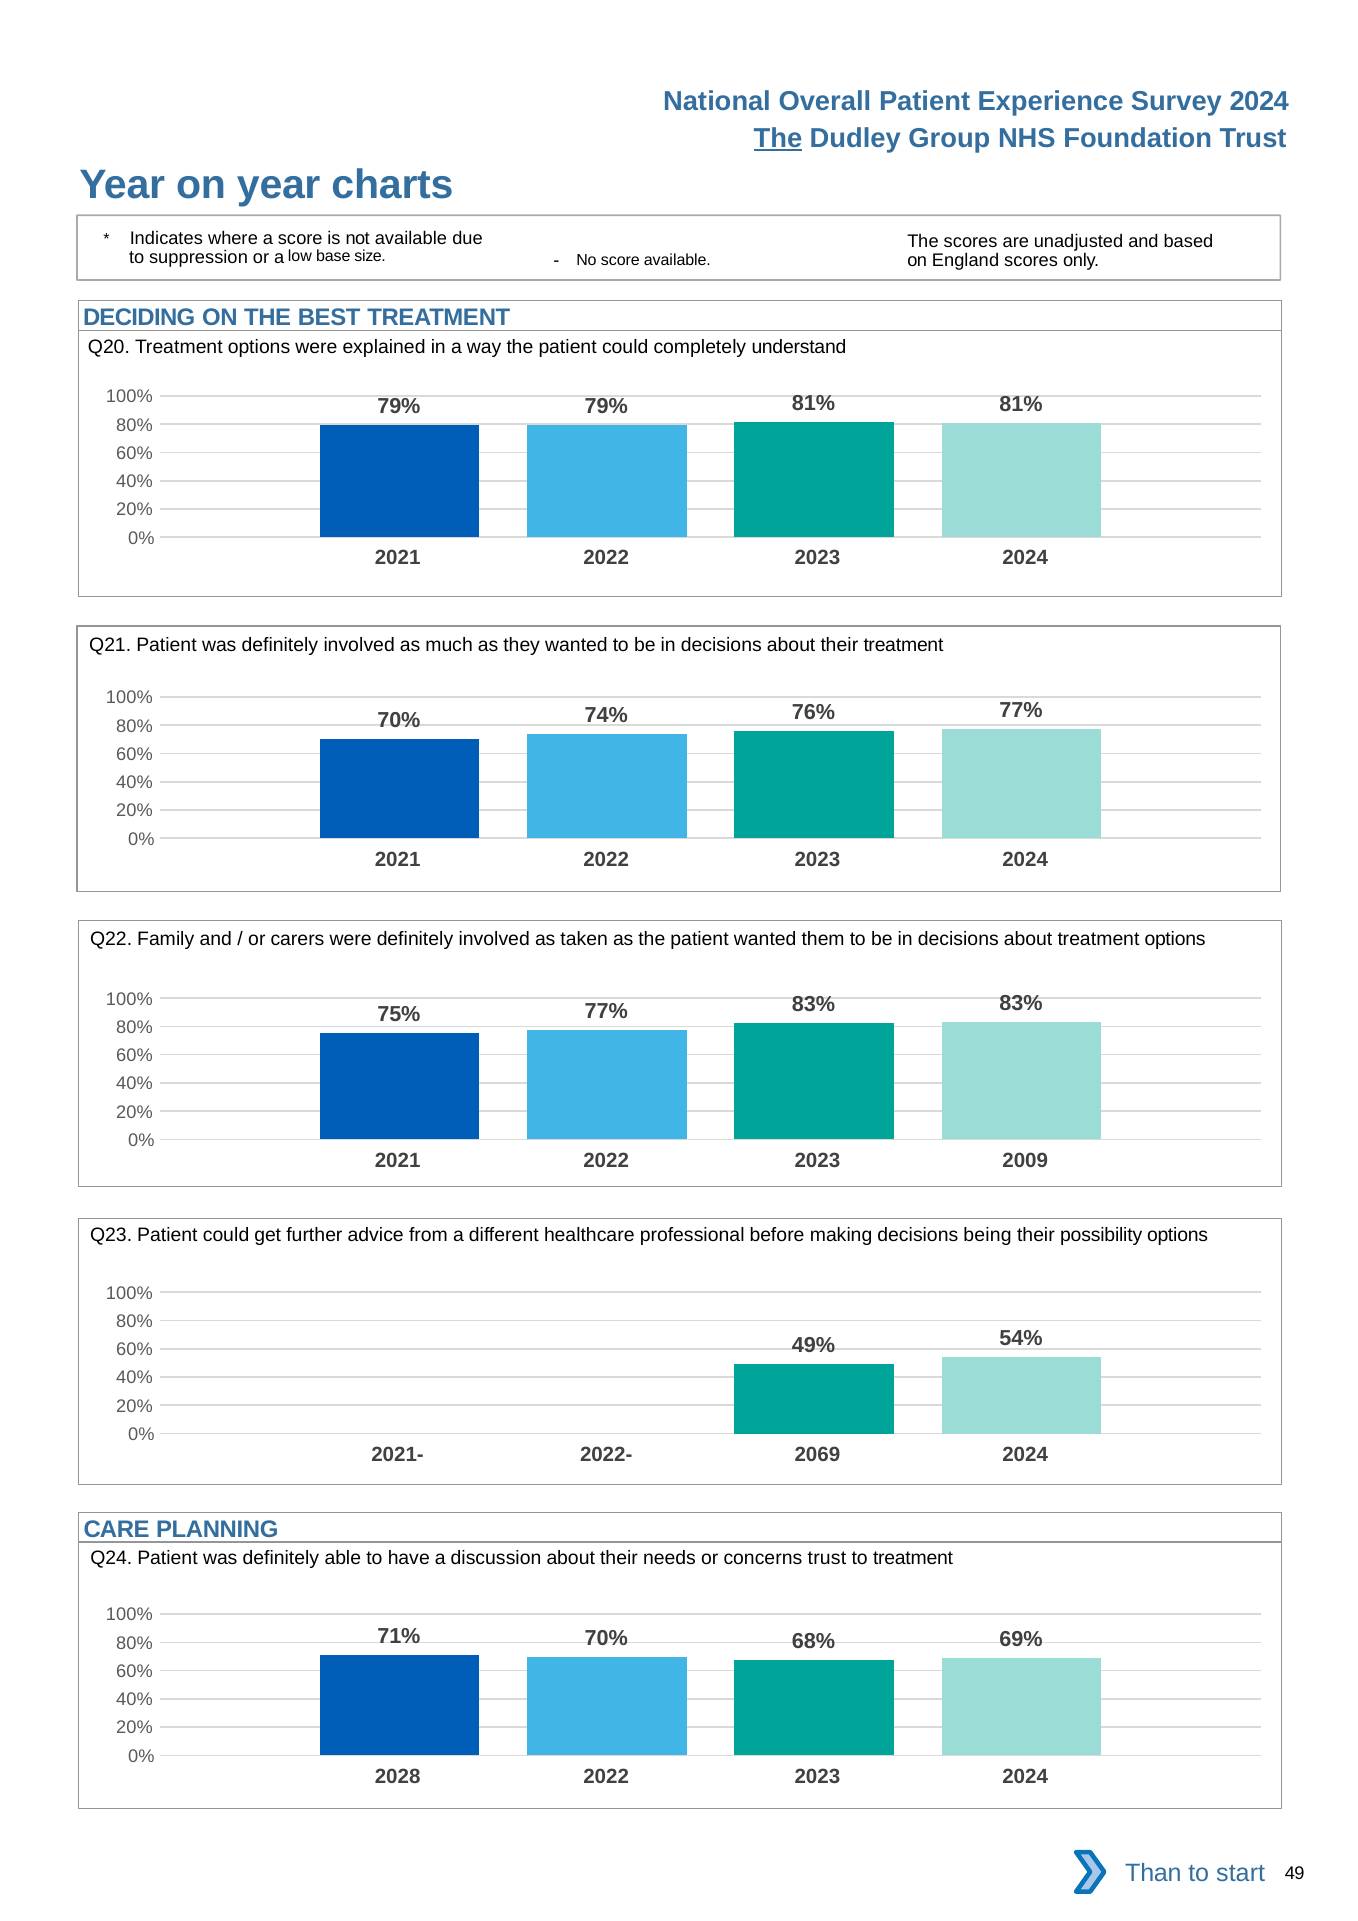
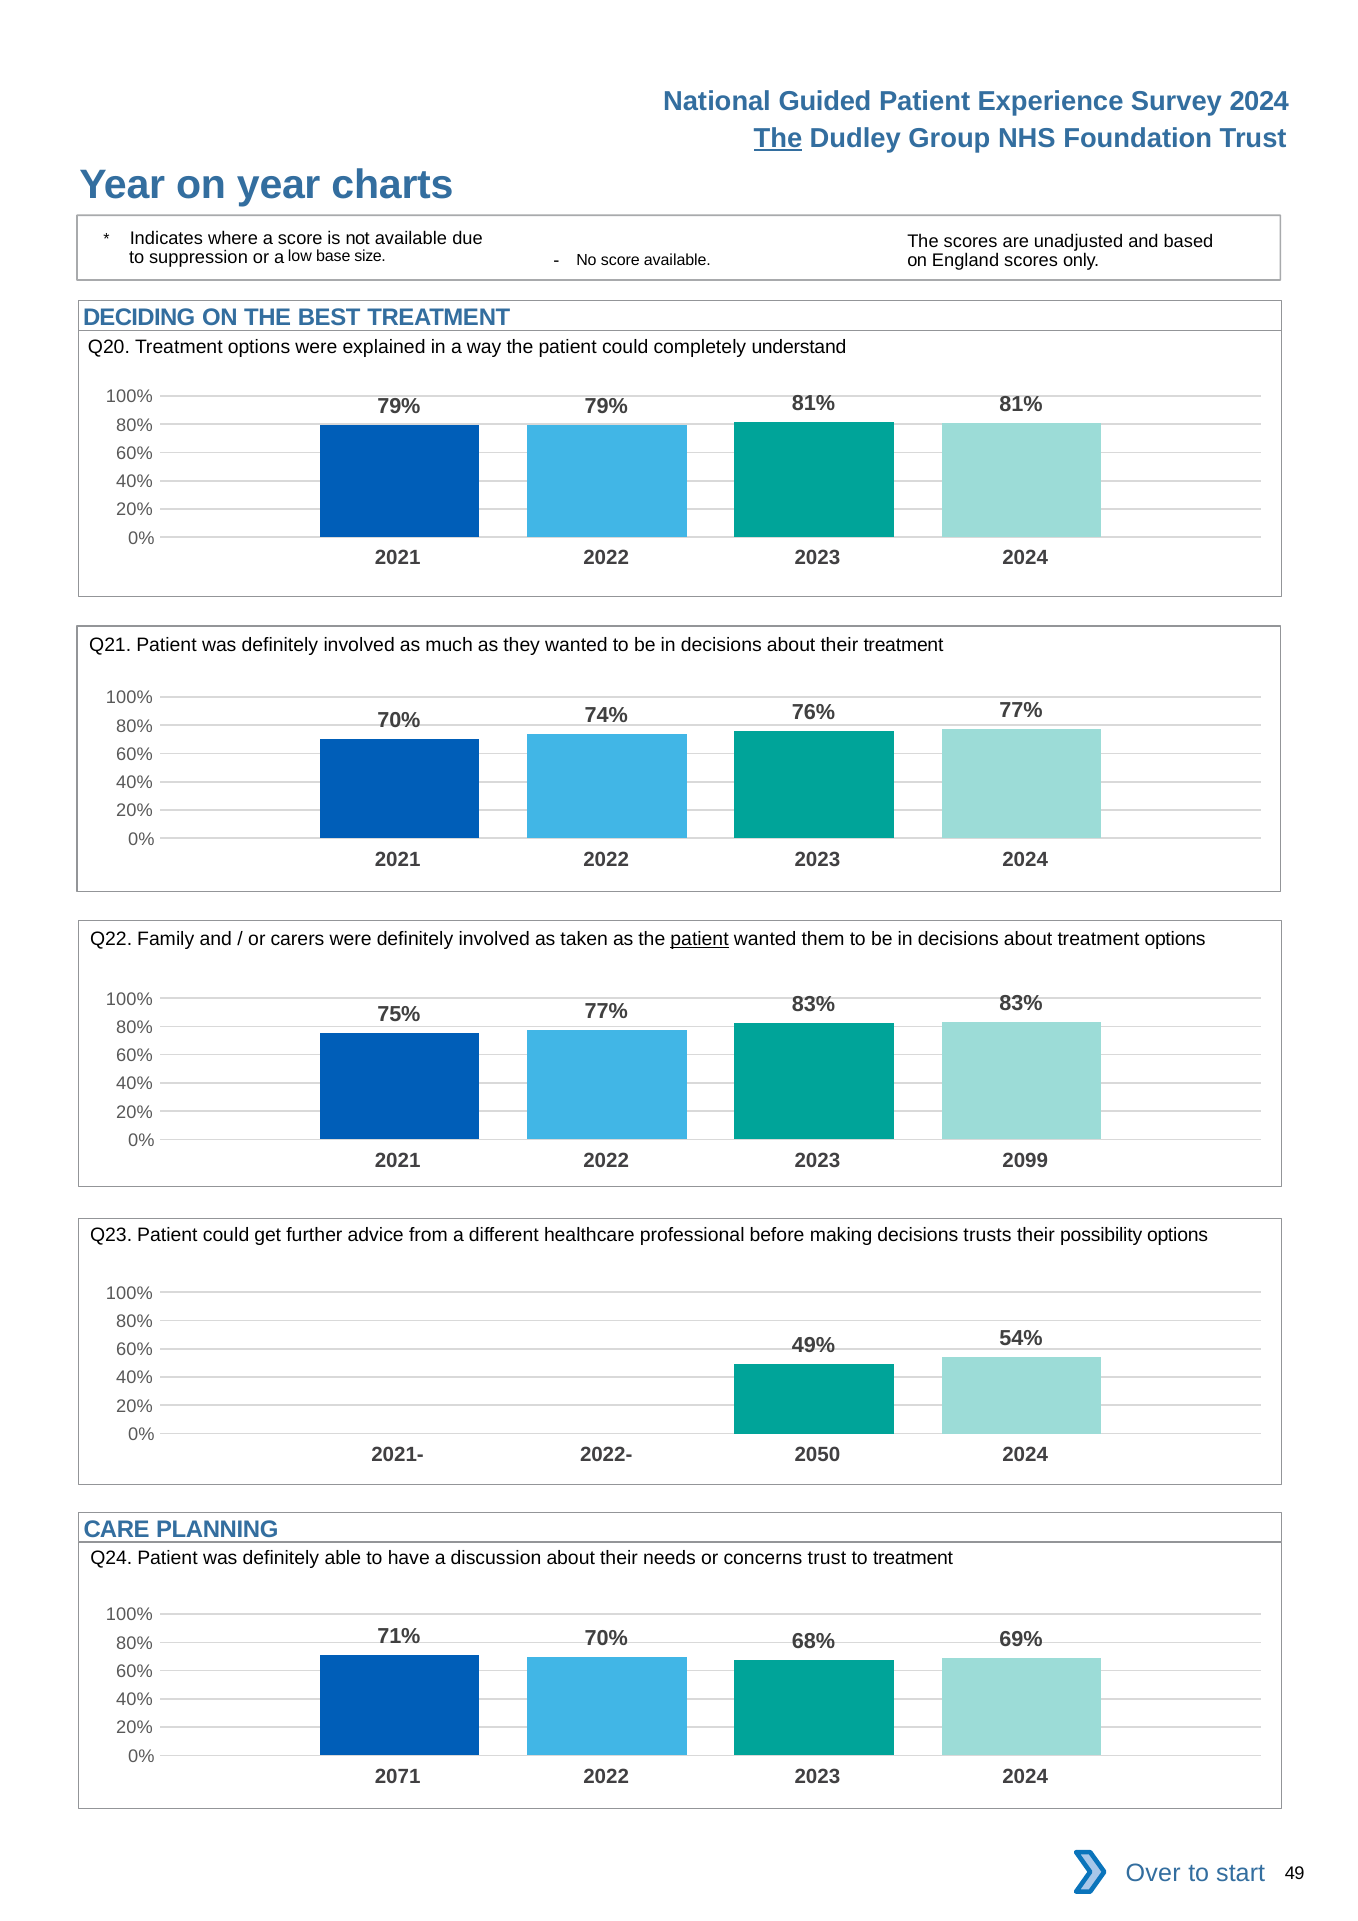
Overall: Overall -> Guided
patient at (700, 939) underline: none -> present
2009: 2009 -> 2099
being: being -> trusts
2069: 2069 -> 2050
2028: 2028 -> 2071
Than: Than -> Over
